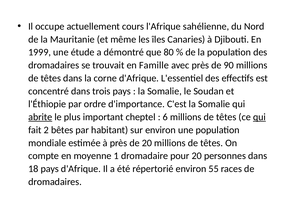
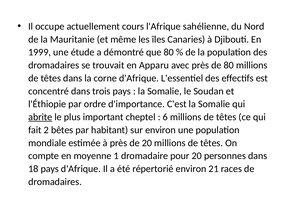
Famille: Famille -> Apparu
de 90: 90 -> 80
qui at (259, 117) underline: present -> none
55: 55 -> 21
